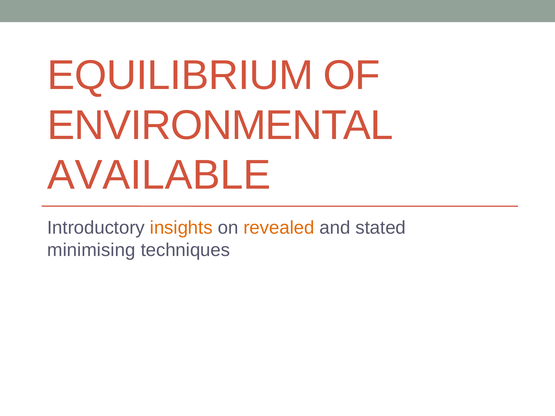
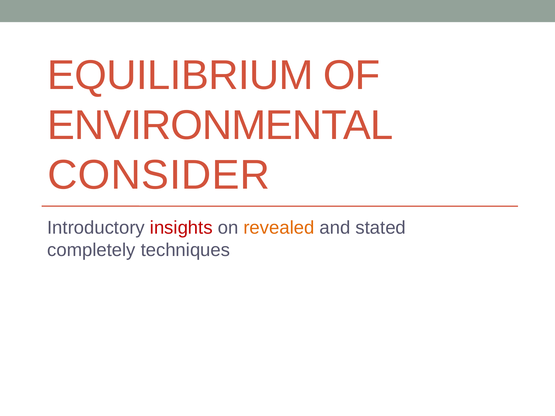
AVAILABLE: AVAILABLE -> CONSIDER
insights colour: orange -> red
minimising: minimising -> completely
